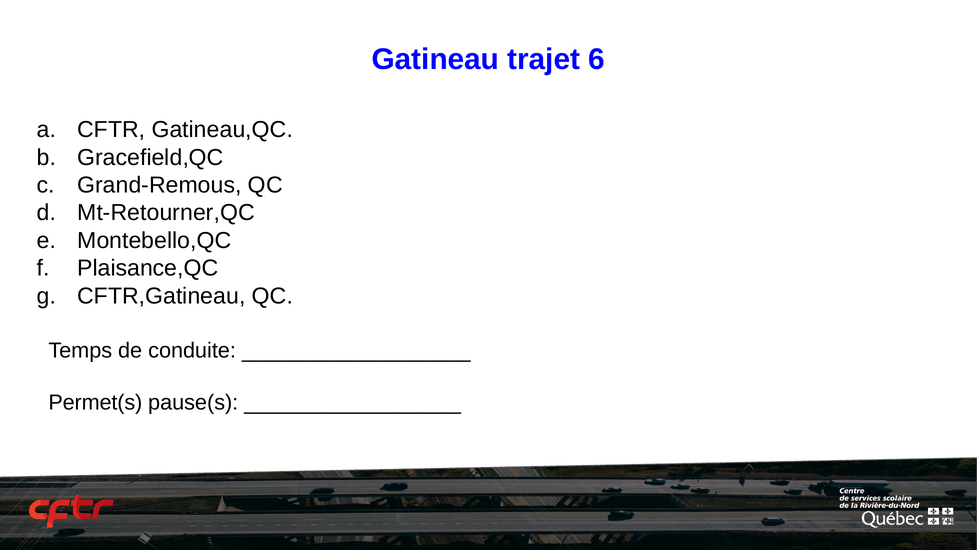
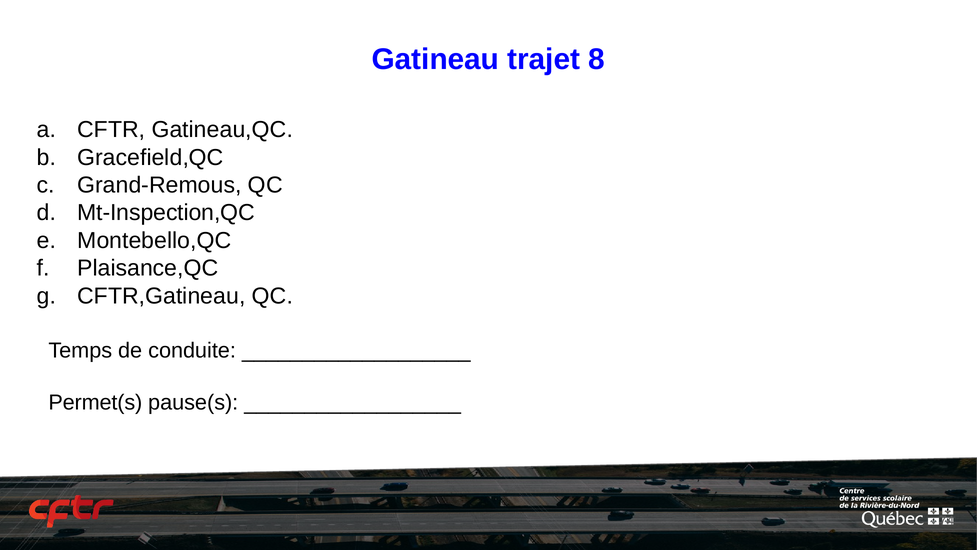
6: 6 -> 8
Mt-Retourner,QC: Mt-Retourner,QC -> Mt-Inspection,QC
